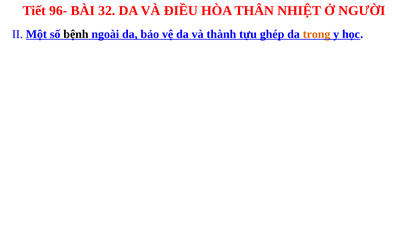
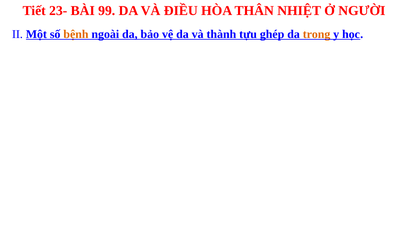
96-: 96- -> 23-
32: 32 -> 99
bệnh colour: black -> orange
